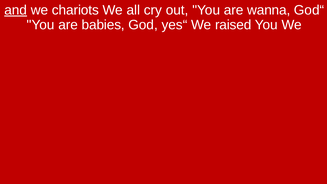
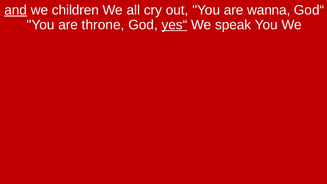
chariots: chariots -> children
babies: babies -> throne
yes“ underline: none -> present
raised: raised -> speak
